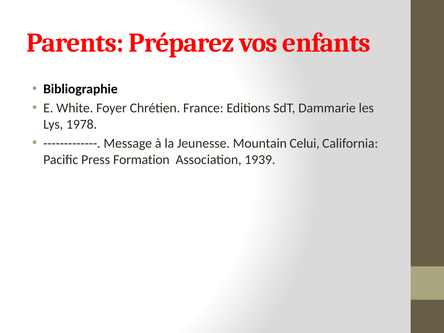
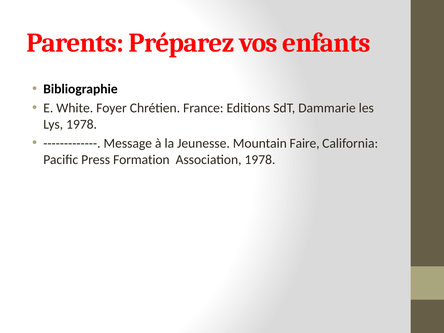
Celui: Celui -> Faire
Association 1939: 1939 -> 1978
